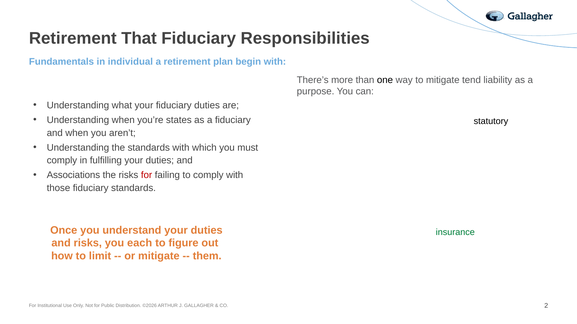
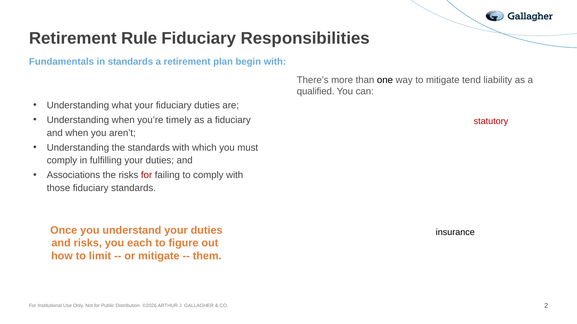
Retirement That: That -> Rule
in individual: individual -> standards
purpose: purpose -> qualified
states: states -> timely
statutory colour: black -> red
insurance colour: green -> black
